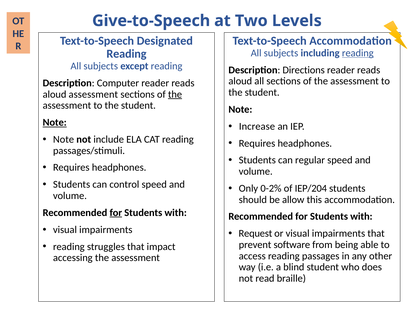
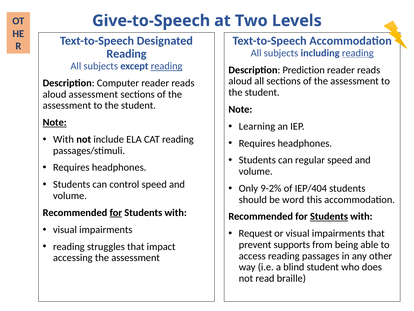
reading at (167, 66) underline: none -> present
Directions: Directions -> Prediction
the at (175, 94) underline: present -> none
Increase: Increase -> Learning
Note at (64, 139): Note -> With
0-2%: 0-2% -> 9-2%
IEP/204: IEP/204 -> IEP/404
allow: allow -> word
Students at (329, 216) underline: none -> present
software: software -> supports
